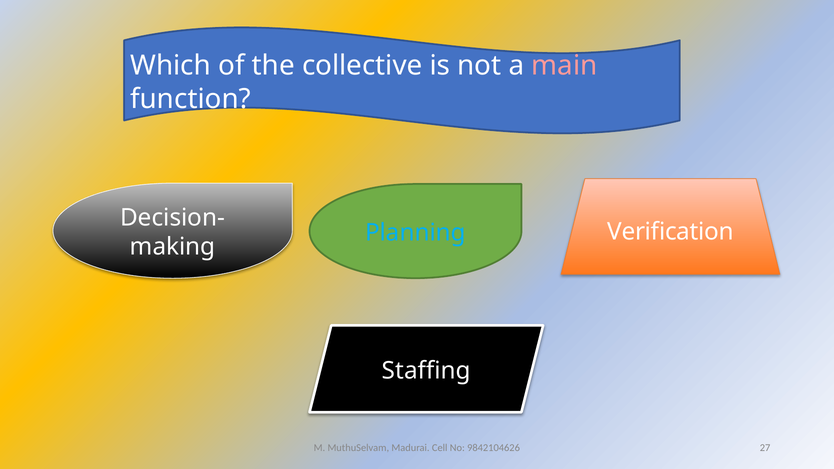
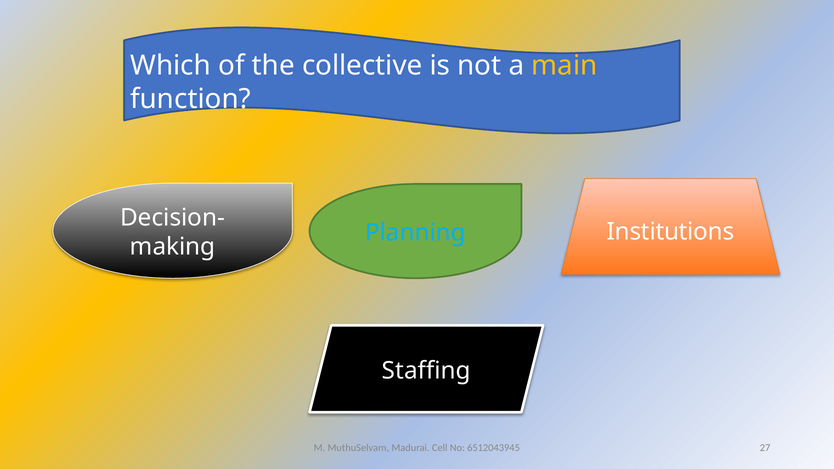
main colour: pink -> yellow
Verification: Verification -> Institutions
9842104626: 9842104626 -> 6512043945
